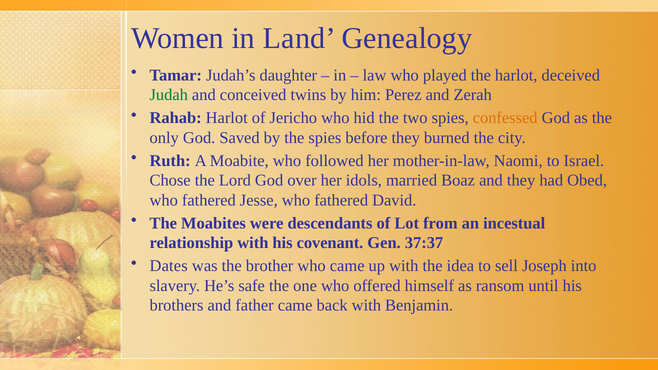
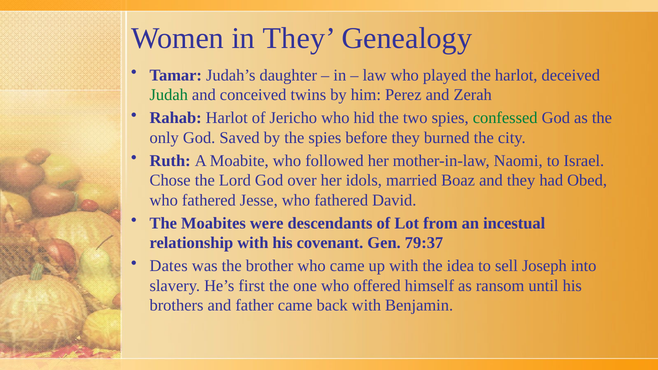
in Land: Land -> They
confessed colour: orange -> green
37:37: 37:37 -> 79:37
safe: safe -> first
